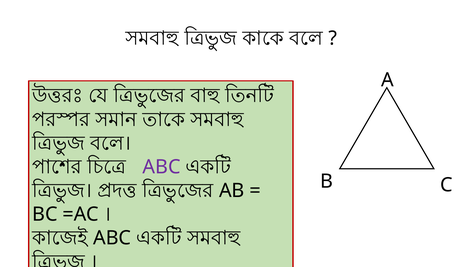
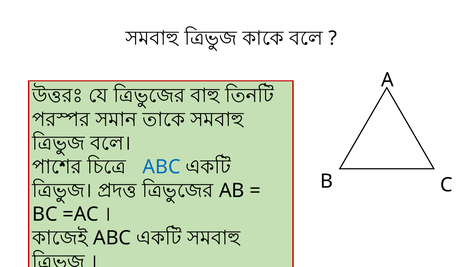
ABC at (162, 167) colour: purple -> blue
